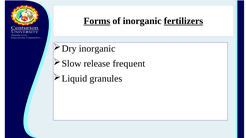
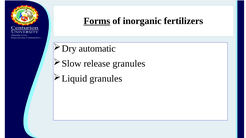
fertilizers underline: present -> none
inorganic at (97, 49): inorganic -> automatic
release frequent: frequent -> granules
